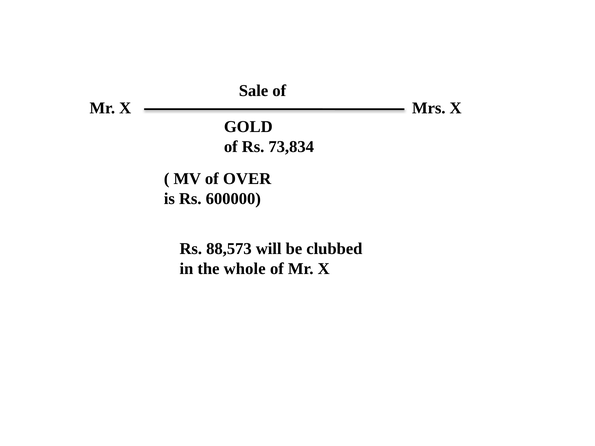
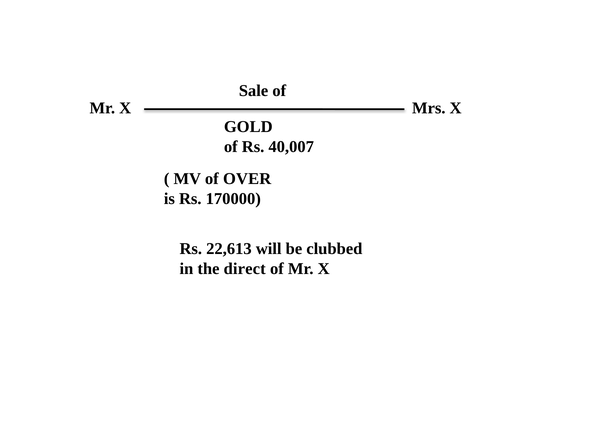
73,834: 73,834 -> 40,007
600000: 600000 -> 170000
88,573: 88,573 -> 22,613
whole: whole -> direct
